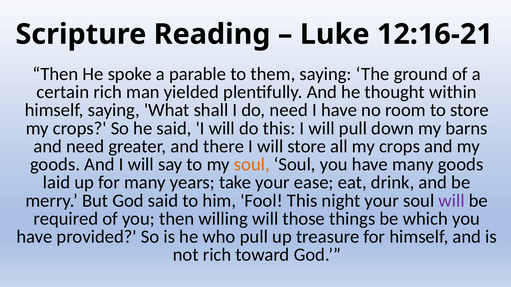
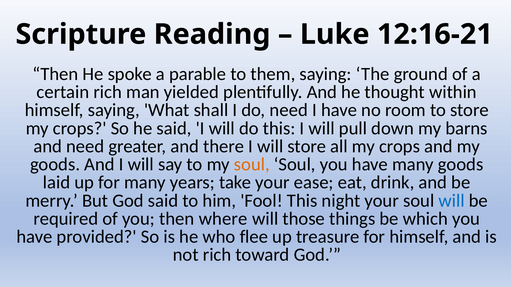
will at (452, 201) colour: purple -> blue
willing: willing -> where
who pull: pull -> flee
